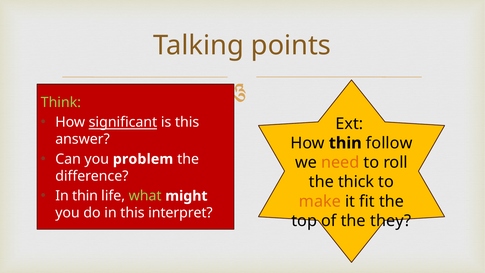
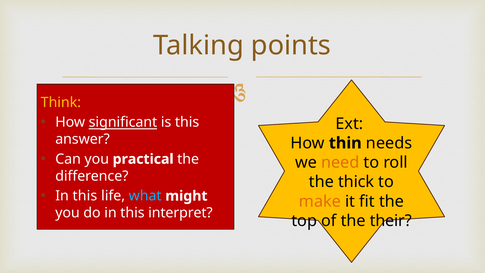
Think colour: light green -> yellow
follow: follow -> needs
problem: problem -> practical
thin at (85, 196): thin -> this
what colour: light green -> light blue
they: they -> their
